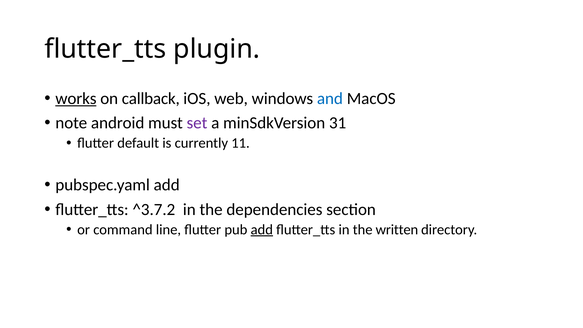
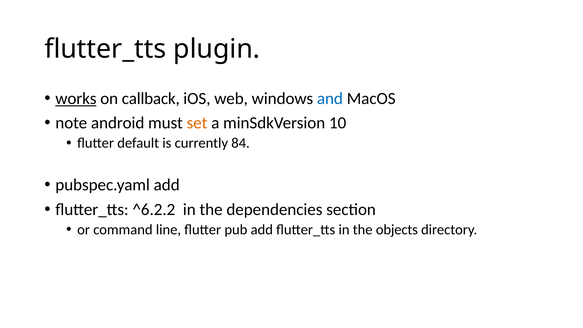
set colour: purple -> orange
31: 31 -> 10
11: 11 -> 84
^3.7.2: ^3.7.2 -> ^6.2.2
add at (262, 230) underline: present -> none
written: written -> objects
